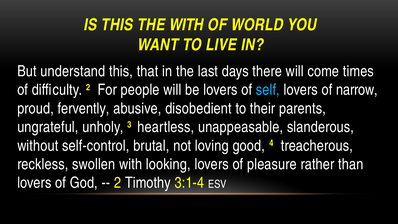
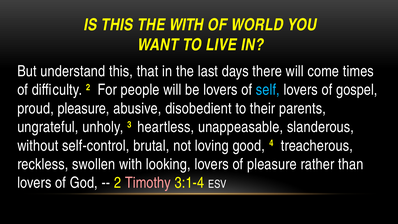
narrow: narrow -> gospel
proud fervently: fervently -> pleasure
Timothy colour: white -> pink
